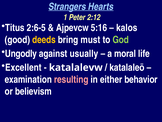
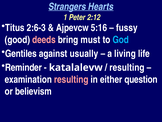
2:6-5: 2:6-5 -> 2:6-3
kalos: kalos -> fussy
deeds colour: yellow -> pink
God colour: light green -> light blue
Ungodly: Ungodly -> Gentiles
moral: moral -> living
Excellent: Excellent -> Reminder
katalaleō at (127, 67): katalaleō -> resulting
behavior: behavior -> question
